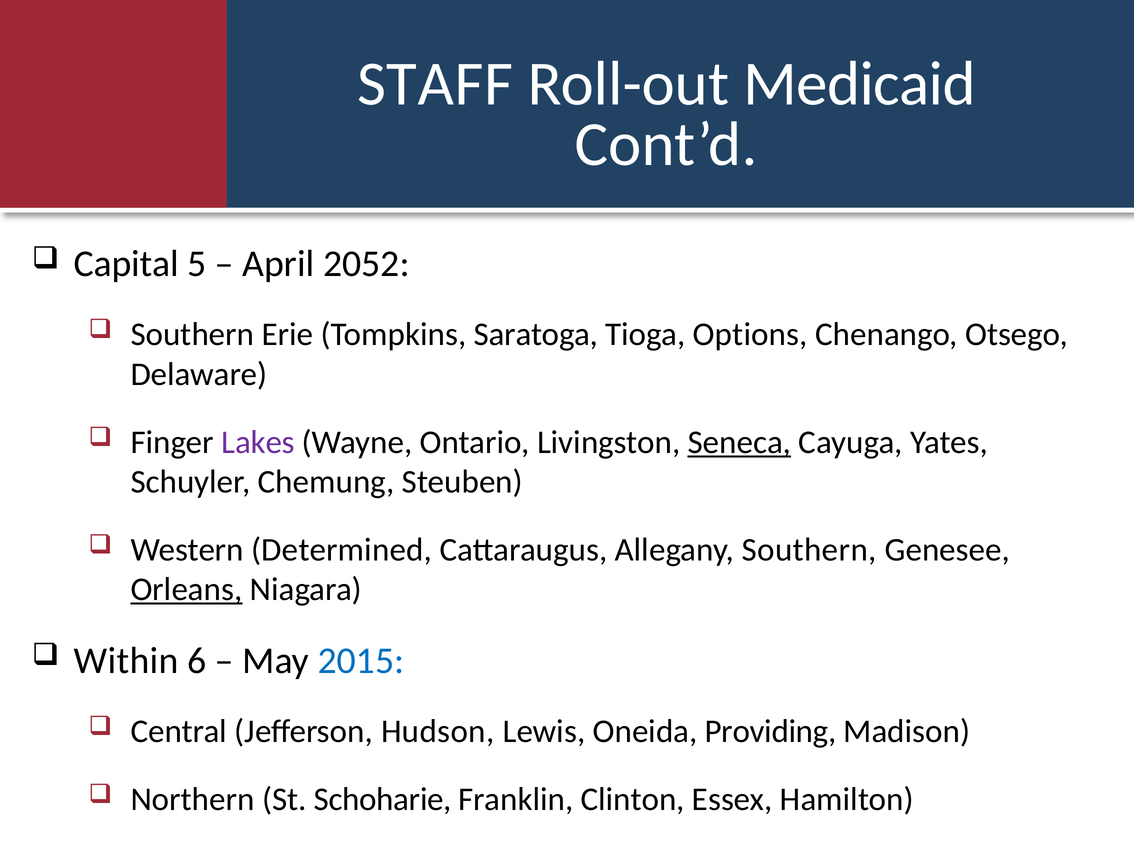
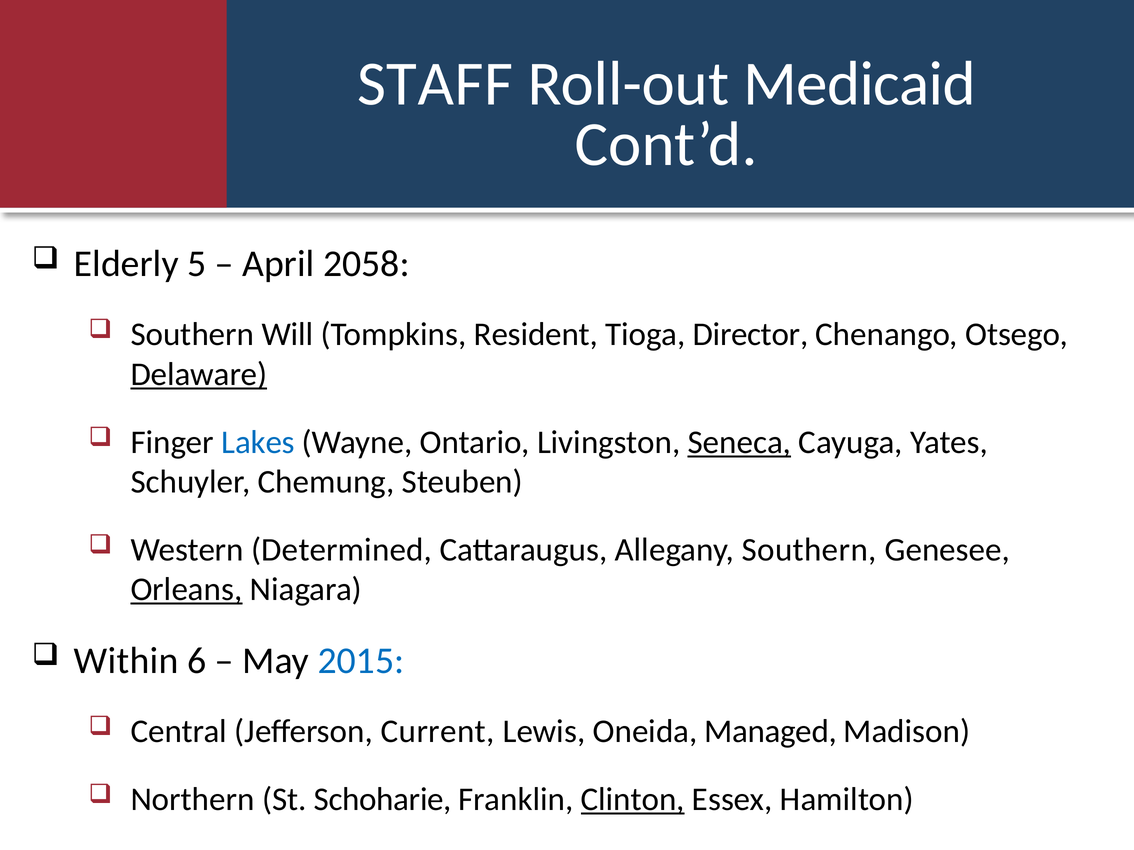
Capital: Capital -> Elderly
2052: 2052 -> 2058
Erie: Erie -> Will
Saratoga: Saratoga -> Resident
Options: Options -> Director
Delaware underline: none -> present
Lakes colour: purple -> blue
Hudson: Hudson -> Current
Providing: Providing -> Managed
Clinton underline: none -> present
